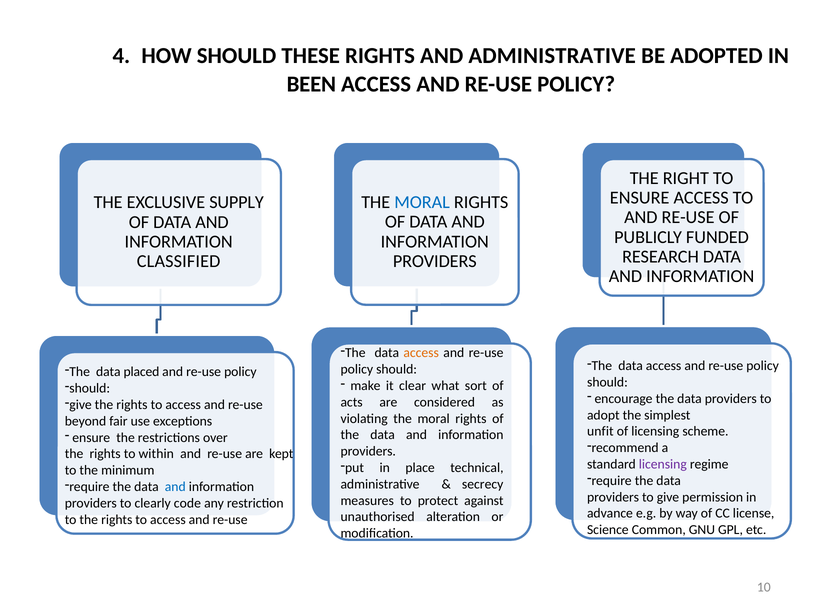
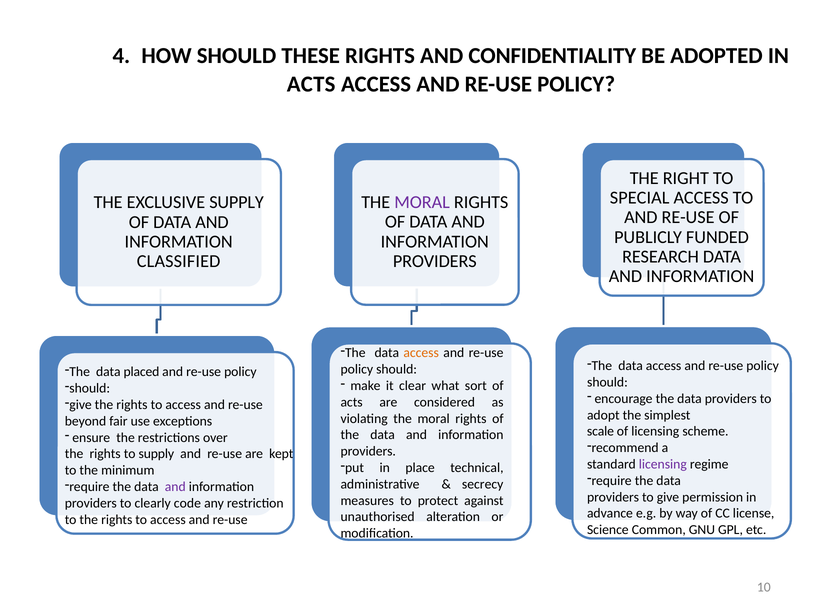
AND ADMINISTRATIVE: ADMINISTRATIVE -> CONFIDENTIALITY
BEEN at (311, 84): BEEN -> ACTS
ENSURE at (640, 198): ENSURE -> SPECIAL
MORAL at (422, 202) colour: blue -> purple
unfit: unfit -> scale
to within: within -> supply
and at (175, 487) colour: blue -> purple
